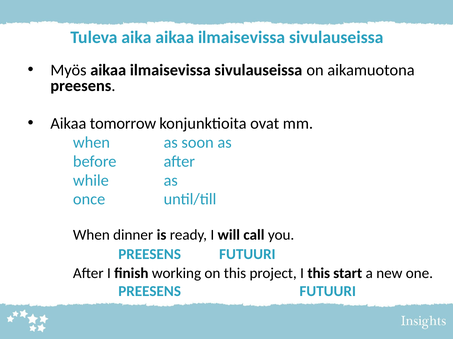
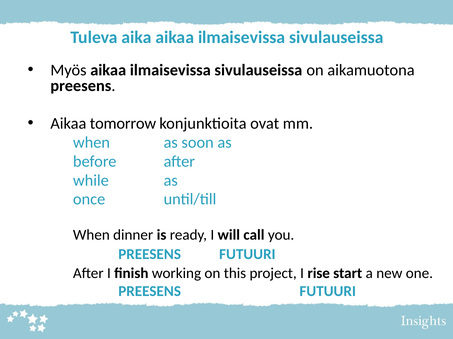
I this: this -> rise
